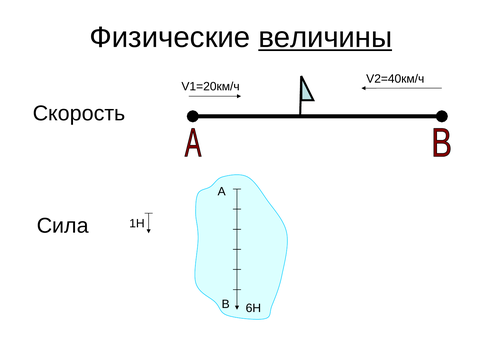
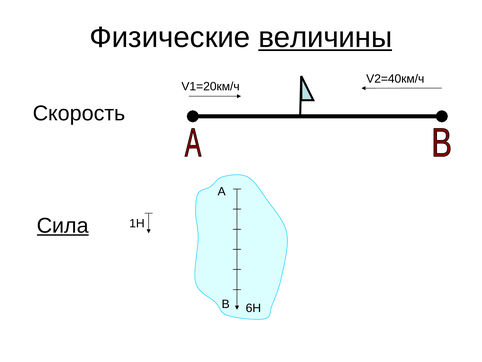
Сила underline: none -> present
